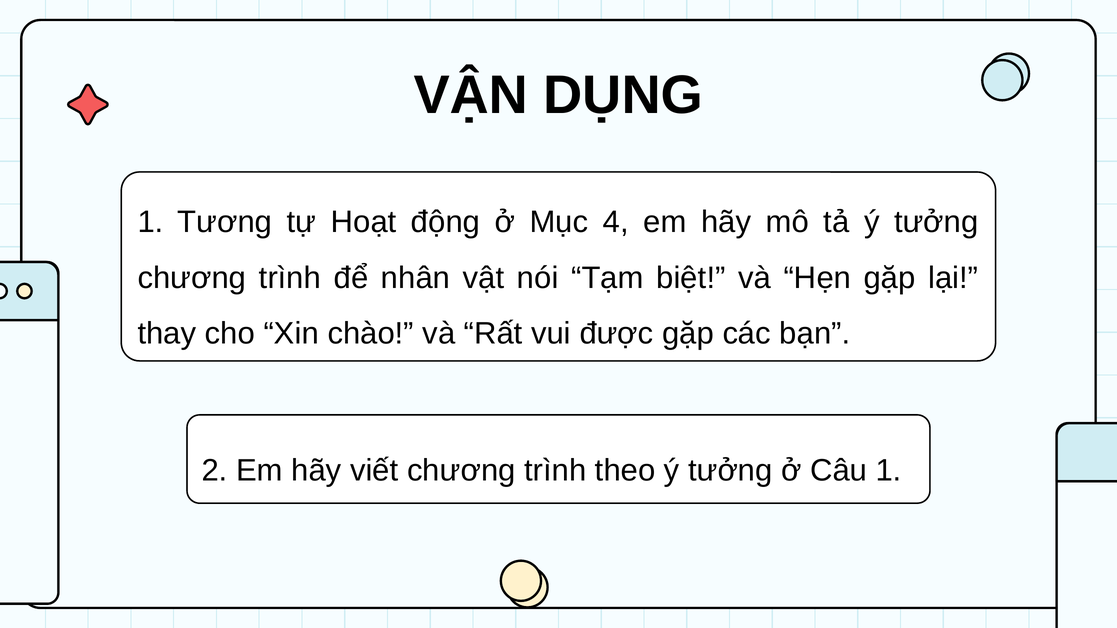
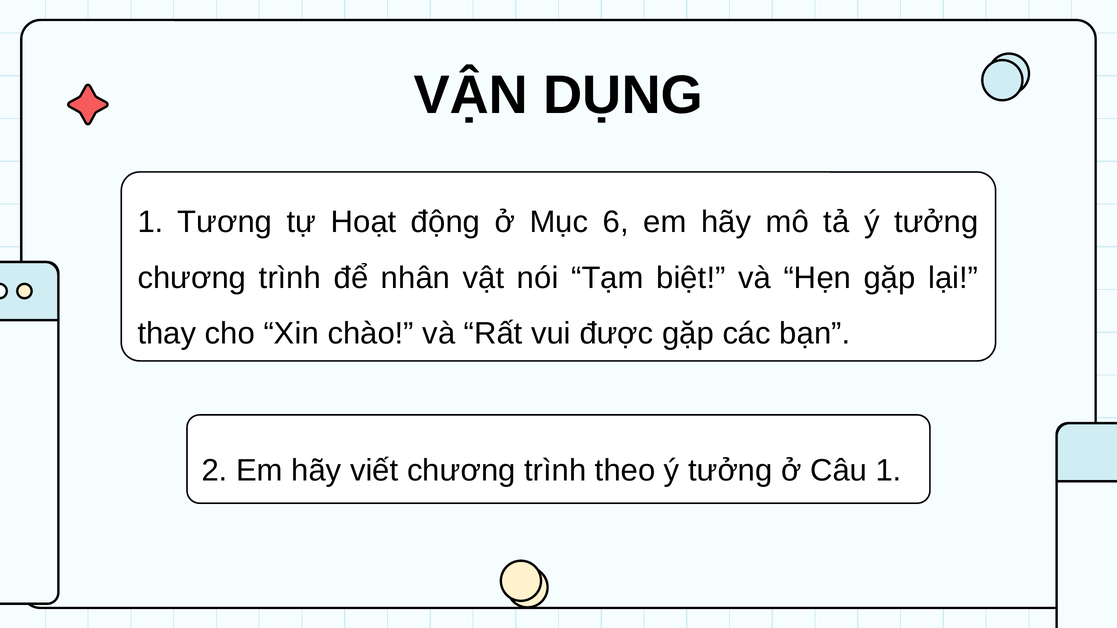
4: 4 -> 6
